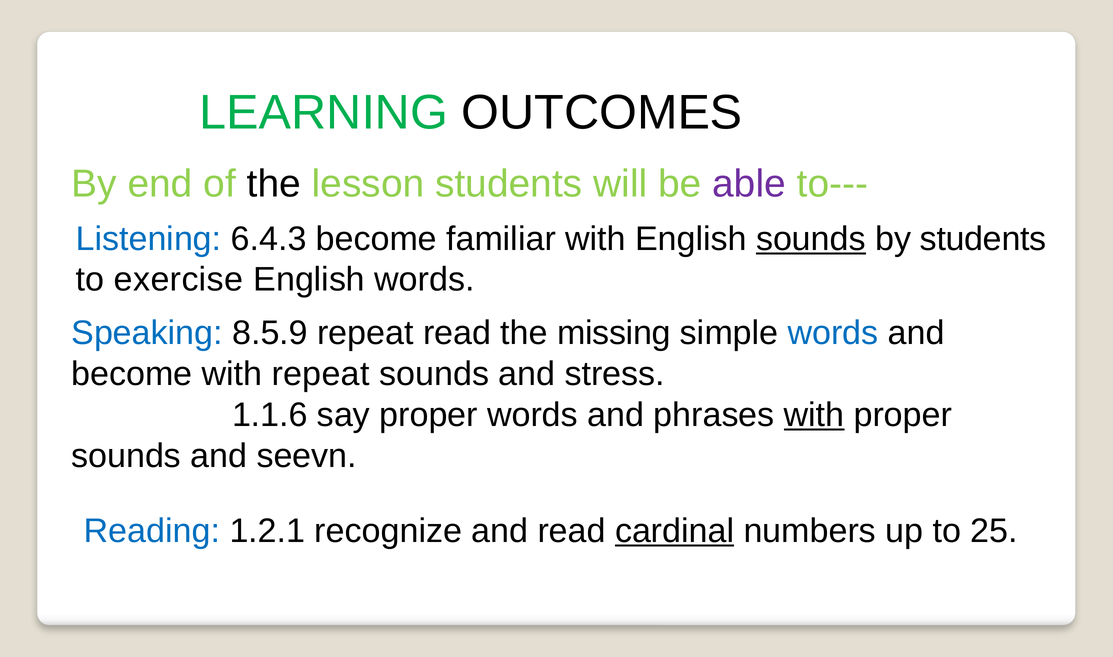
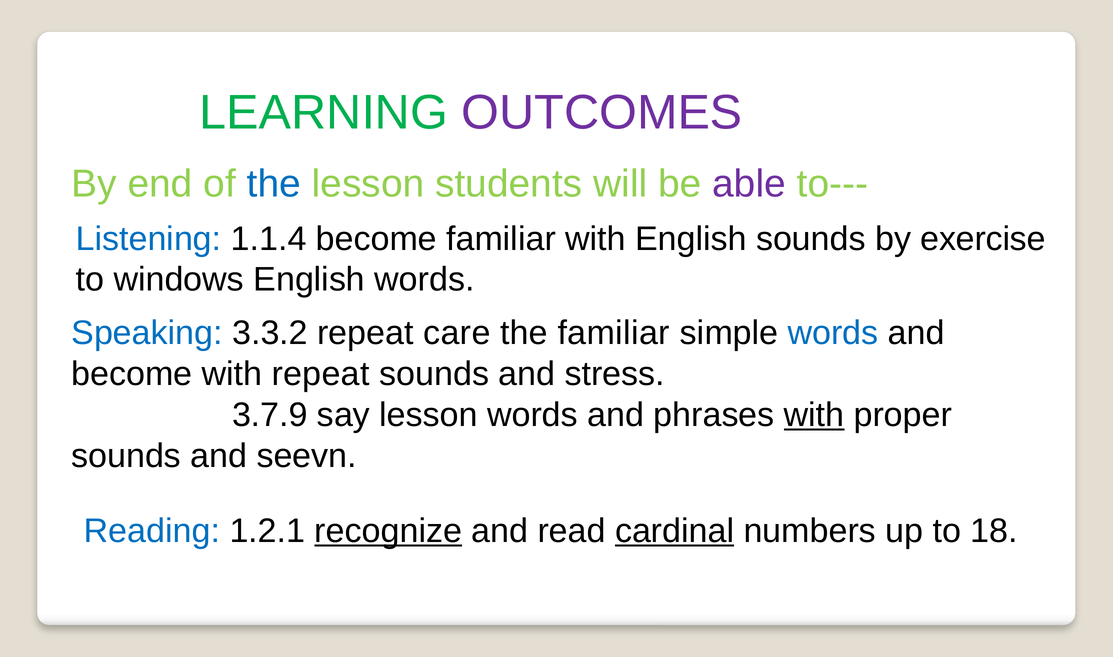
OUTCOMES colour: black -> purple
the at (274, 184) colour: black -> blue
6.4.3: 6.4.3 -> 1.1.4
sounds at (811, 239) underline: present -> none
by students: students -> exercise
exercise: exercise -> windows
8.5.9: 8.5.9 -> 3.3.2
repeat read: read -> care
the missing: missing -> familiar
1.1.6: 1.1.6 -> 3.7.9
say proper: proper -> lesson
recognize underline: none -> present
25: 25 -> 18
